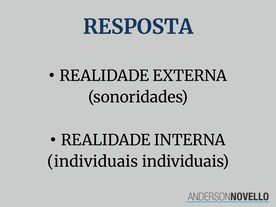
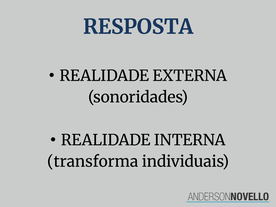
individuais at (93, 162): individuais -> transforma
